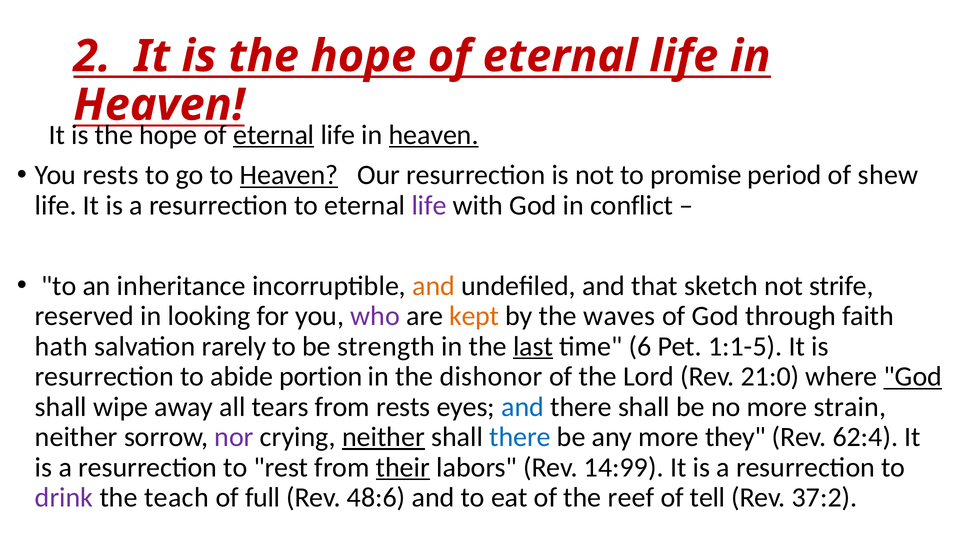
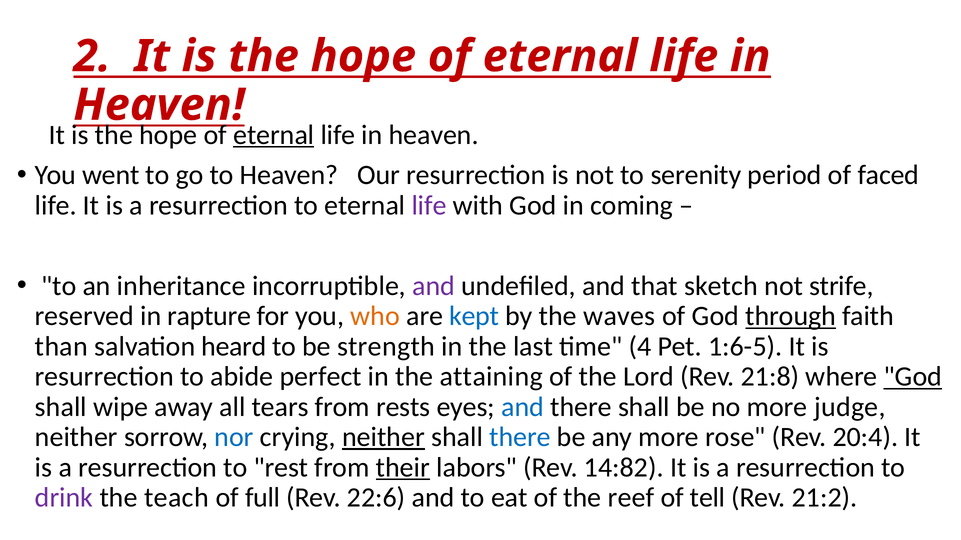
heaven at (434, 135) underline: present -> none
You rests: rests -> went
Heaven at (289, 175) underline: present -> none
promise: promise -> serenity
shew: shew -> faced
conflict: conflict -> coming
and at (434, 286) colour: orange -> purple
looking: looking -> rapture
who colour: purple -> orange
kept colour: orange -> blue
through underline: none -> present
hath: hath -> than
rarely: rarely -> heard
last underline: present -> none
6: 6 -> 4
1:1-5: 1:1-5 -> 1:6-5
portion: portion -> perfect
dishonor: dishonor -> attaining
21:0: 21:0 -> 21:8
strain: strain -> judge
nor colour: purple -> blue
they: they -> rose
62:4: 62:4 -> 20:4
14:99: 14:99 -> 14:82
48:6: 48:6 -> 22:6
37:2: 37:2 -> 21:2
